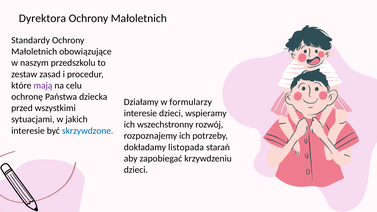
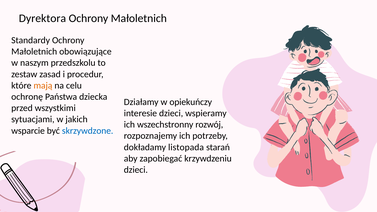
mają colour: purple -> orange
formularzy: formularzy -> opiekuńczy
interesie at (28, 131): interesie -> wsparcie
